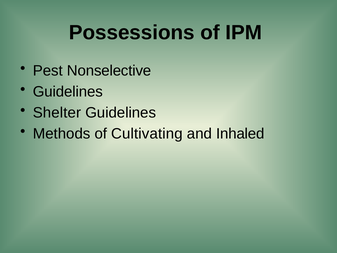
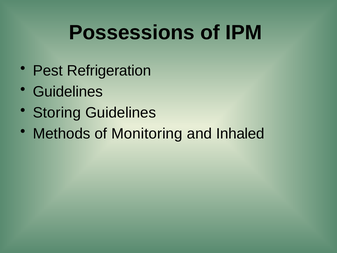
Nonselective: Nonselective -> Refrigeration
Shelter: Shelter -> Storing
Cultivating: Cultivating -> Monitoring
